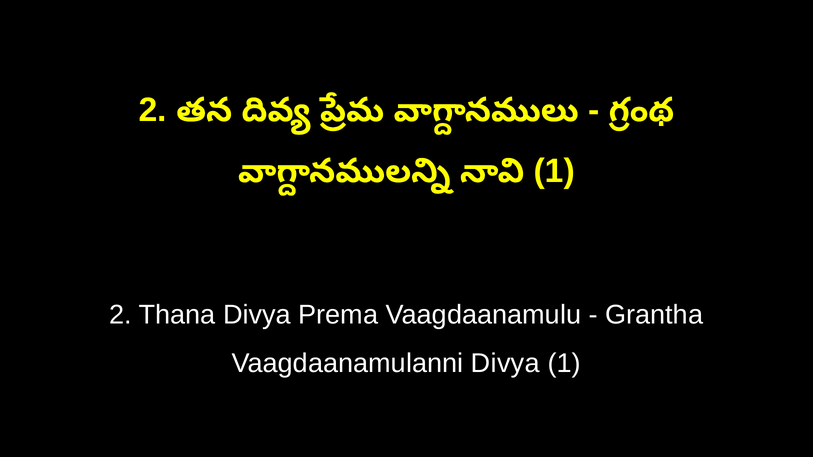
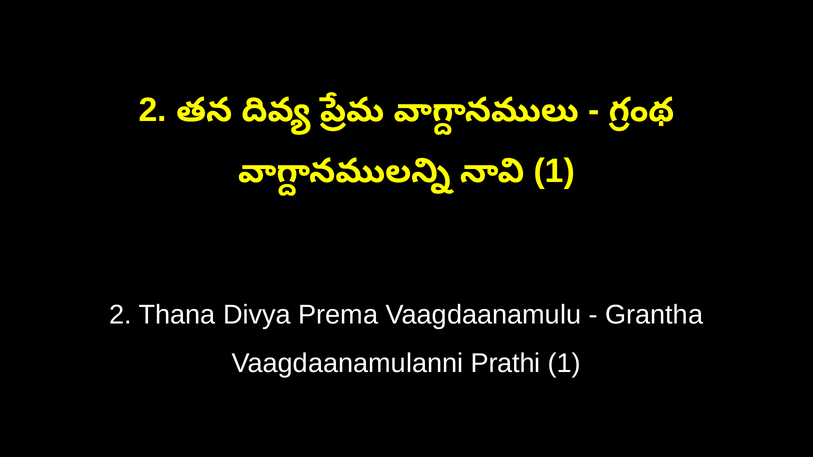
Vaagdaanamulanni Divya: Divya -> Prathi
